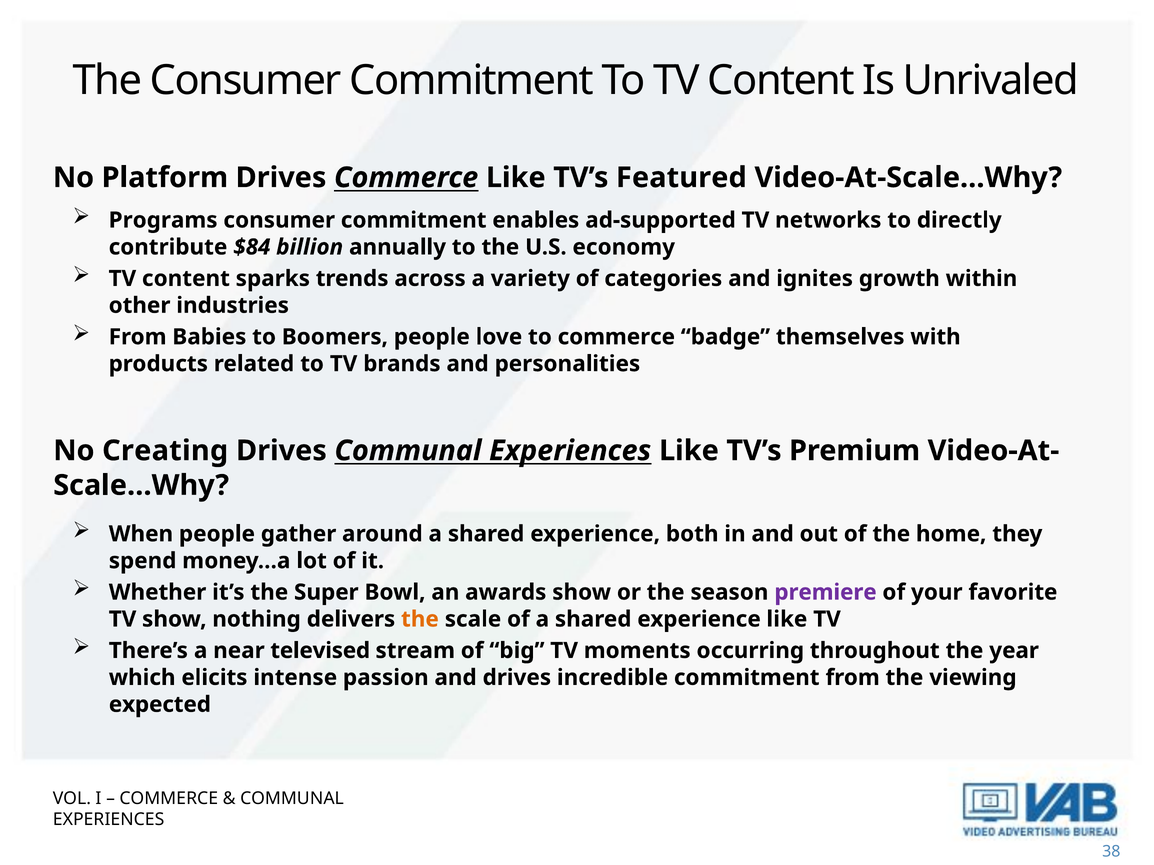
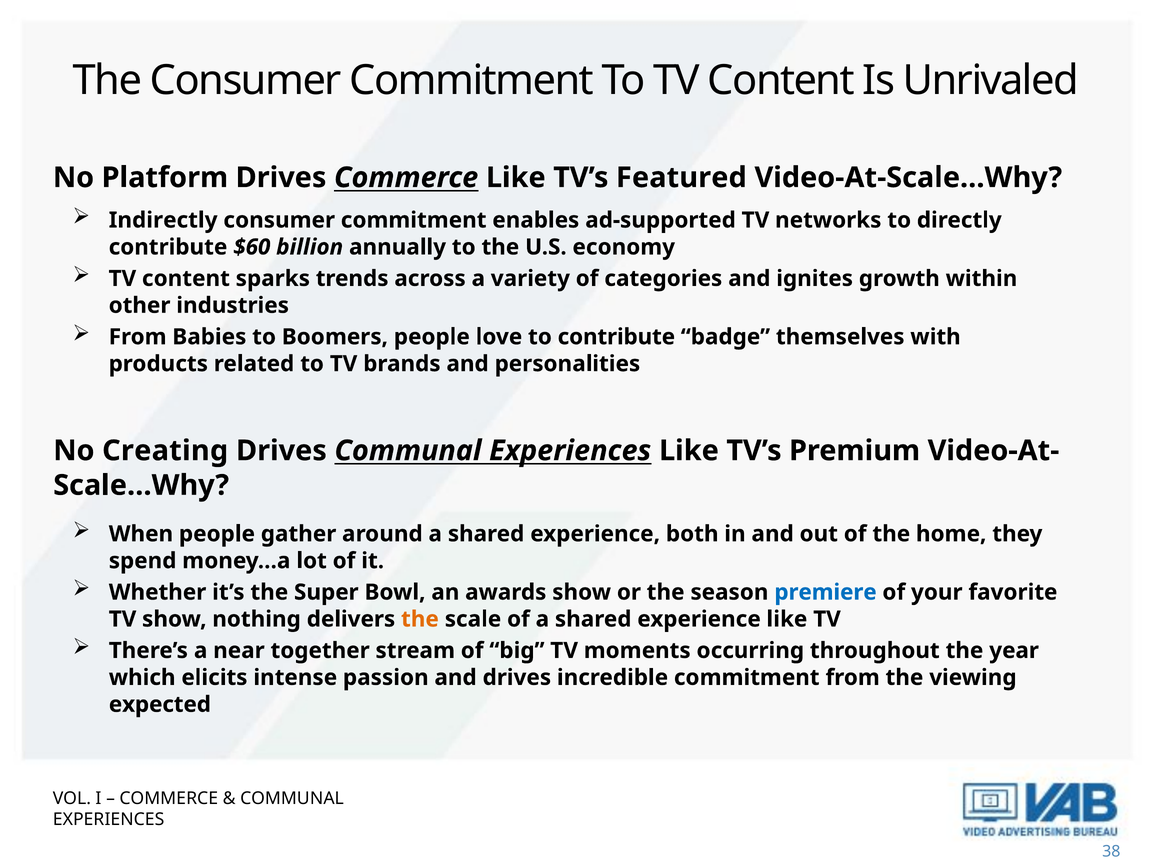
Programs: Programs -> Indirectly
$84: $84 -> $60
to commerce: commerce -> contribute
premiere colour: purple -> blue
televised: televised -> together
